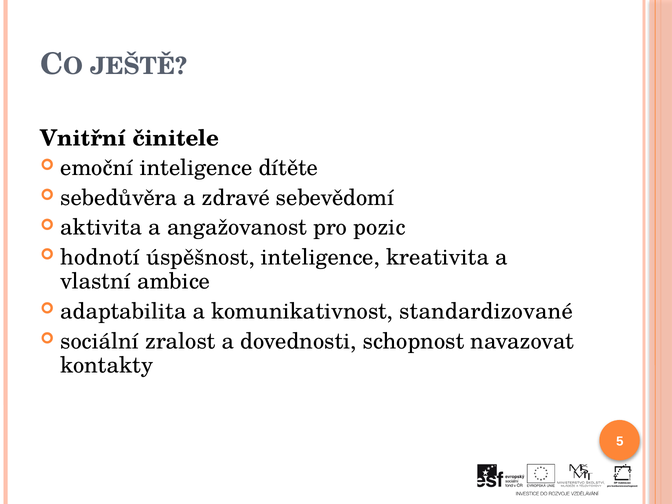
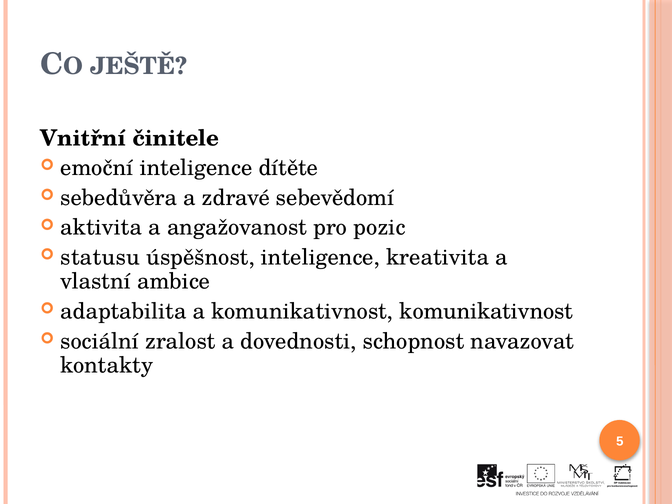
hodnotí: hodnotí -> statusu
komunikativnost standardizované: standardizované -> komunikativnost
